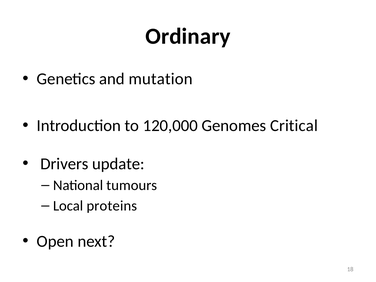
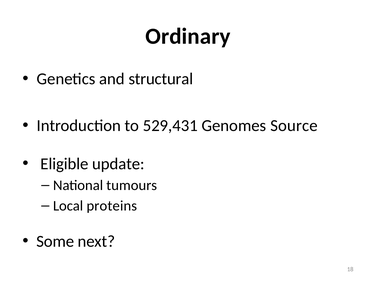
mutation: mutation -> structural
120,000: 120,000 -> 529,431
Critical: Critical -> Source
Drivers: Drivers -> Eligible
Open: Open -> Some
